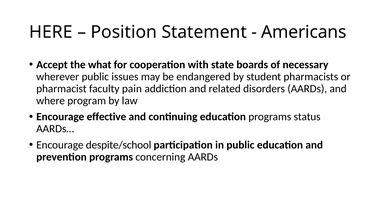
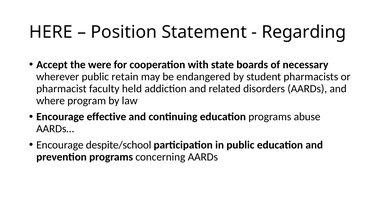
Americans: Americans -> Regarding
what: what -> were
issues: issues -> retain
pain: pain -> held
status: status -> abuse
